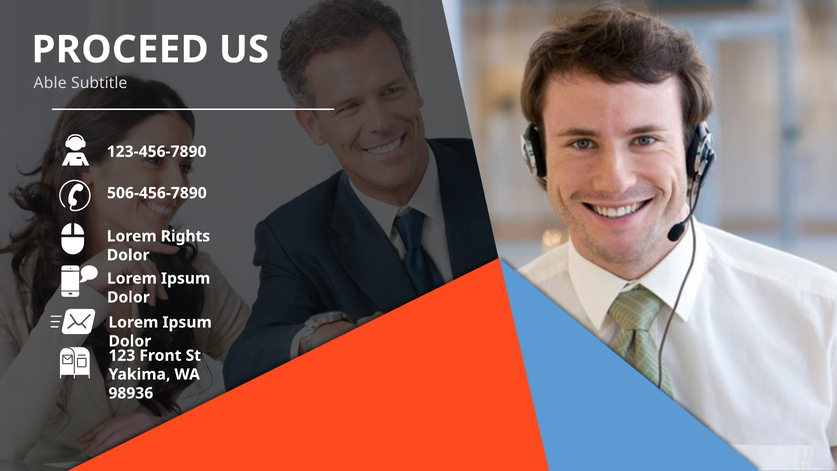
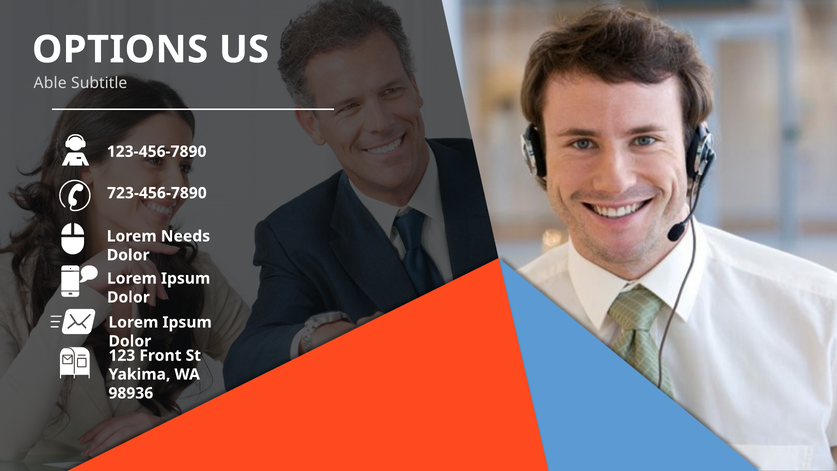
PROCEED: PROCEED -> OPTIONS
506-456-7890: 506-456-7890 -> 723-456-7890
Rights: Rights -> Needs
